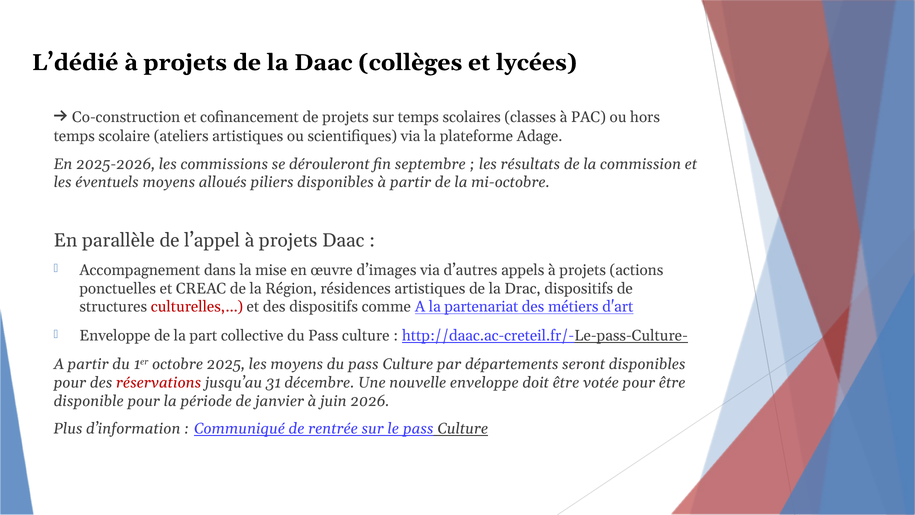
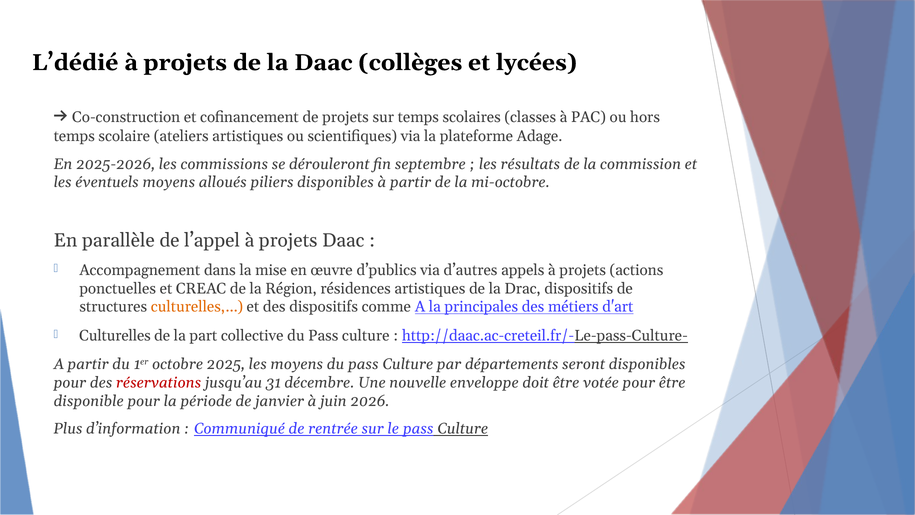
d’images: d’images -> d’publics
culturelles,… colour: red -> orange
partenariat: partenariat -> principales
Enveloppe at (115, 335): Enveloppe -> Culturelles
